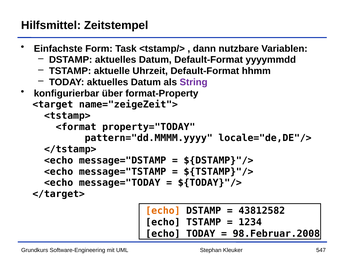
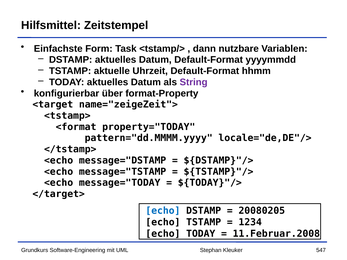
echo at (163, 211) colour: orange -> blue
43812582: 43812582 -> 20080205
98.Februar.2008: 98.Februar.2008 -> 11.Februar.2008
